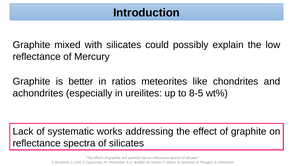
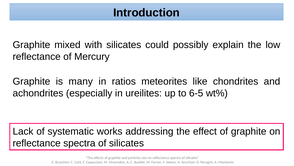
better: better -> many
8-5: 8-5 -> 6-5
